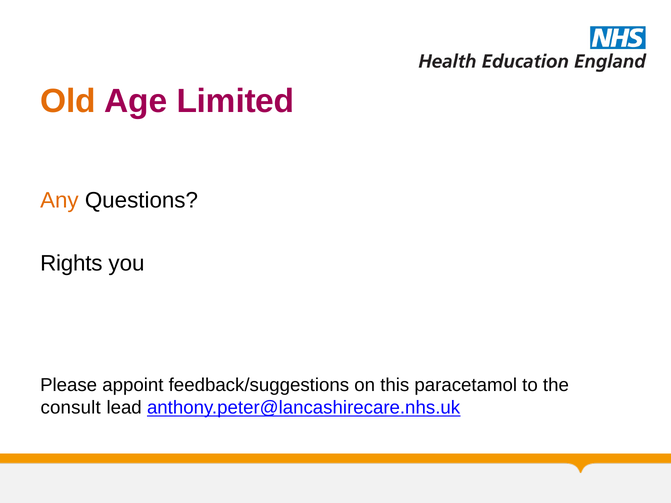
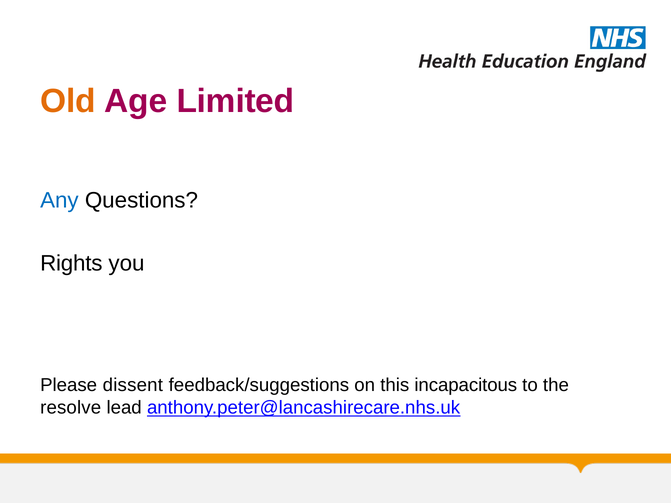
Any colour: orange -> blue
appoint: appoint -> dissent
paracetamol: paracetamol -> incapacitous
consult: consult -> resolve
